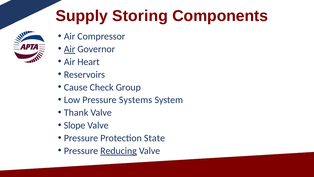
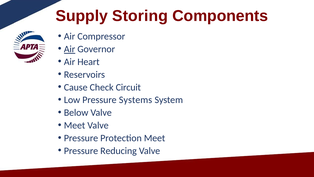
Group: Group -> Circuit
Thank: Thank -> Below
Slope at (75, 125): Slope -> Meet
Protection State: State -> Meet
Reducing underline: present -> none
